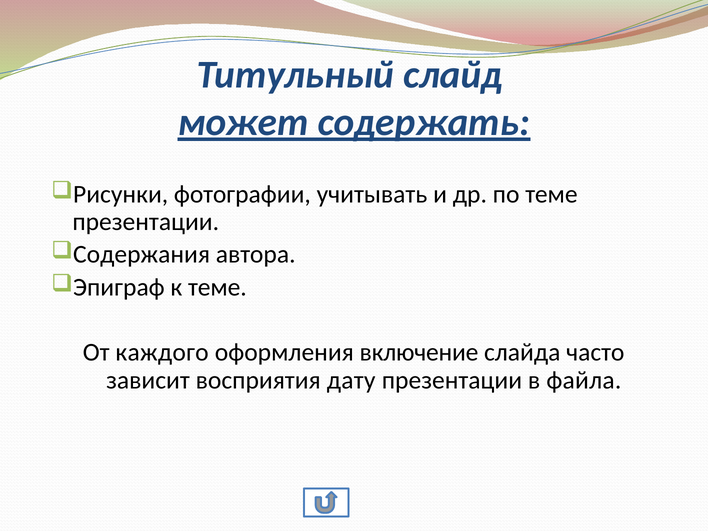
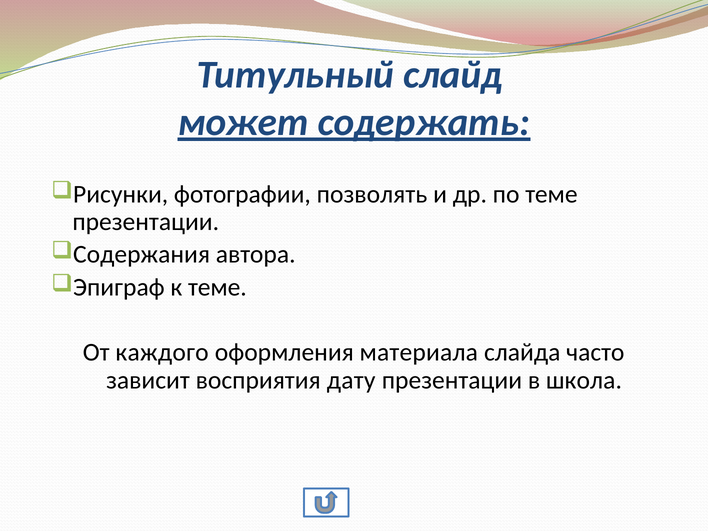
учитывать: учитывать -> позволять
включение: включение -> материала
файла: файла -> школа
